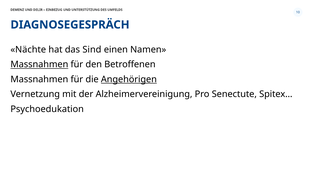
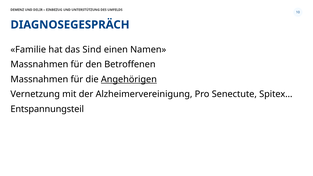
Nächte: Nächte -> Familie
Massnahmen at (39, 64) underline: present -> none
Psychoedukation: Psychoedukation -> Entspannungsteil
